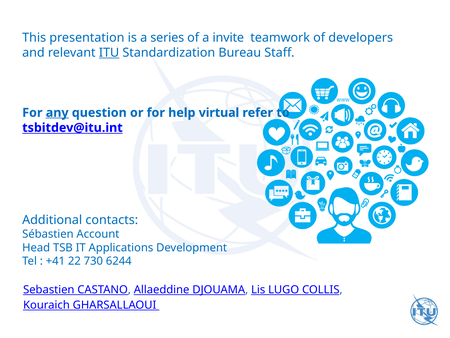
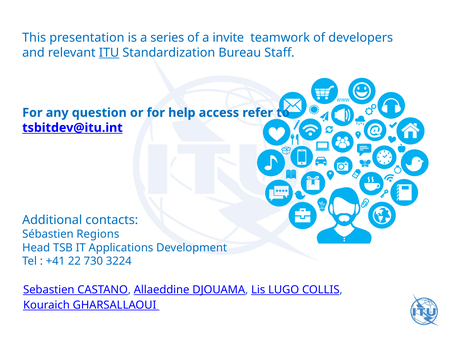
any underline: present -> none
virtual: virtual -> access
Account: Account -> Regions
6244: 6244 -> 3224
